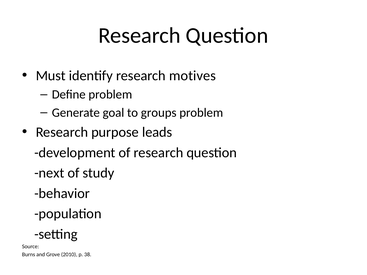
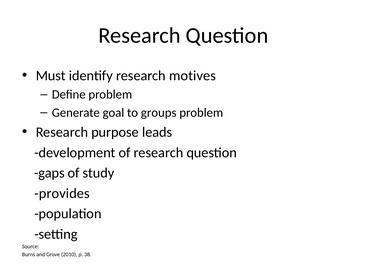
next: next -> gaps
behavior: behavior -> provides
